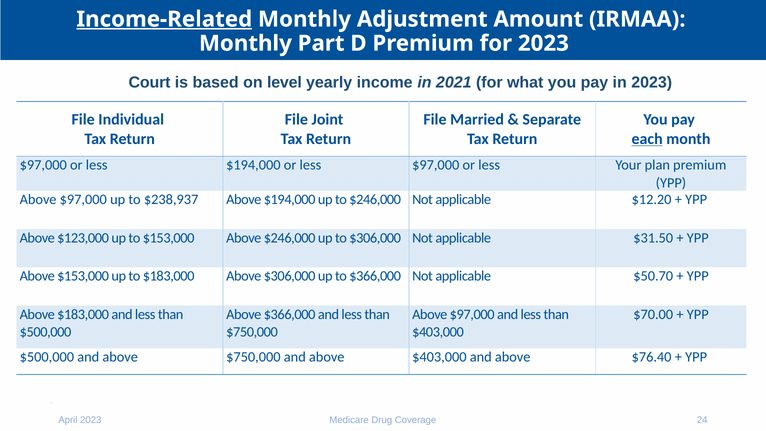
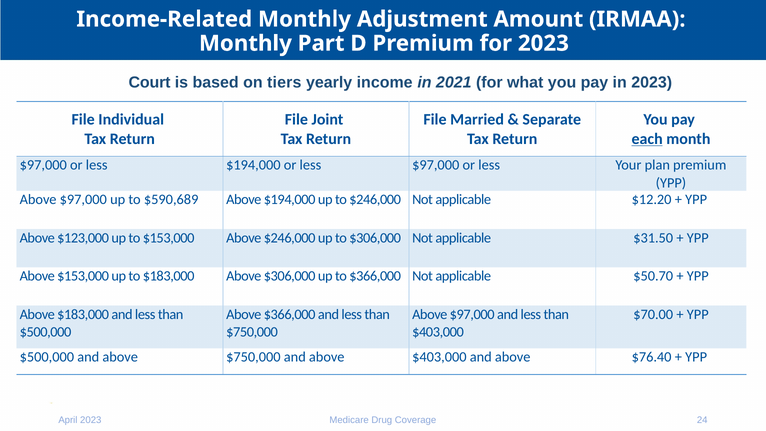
Income-Related underline: present -> none
level: level -> tiers
$238,937: $238,937 -> $590,689
